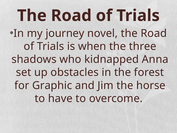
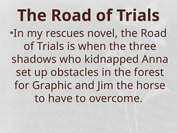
journey: journey -> rescues
